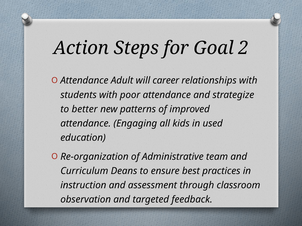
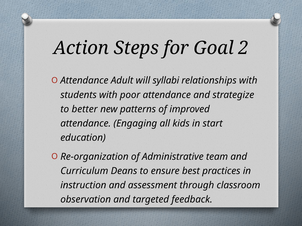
career: career -> syllabi
used: used -> start
